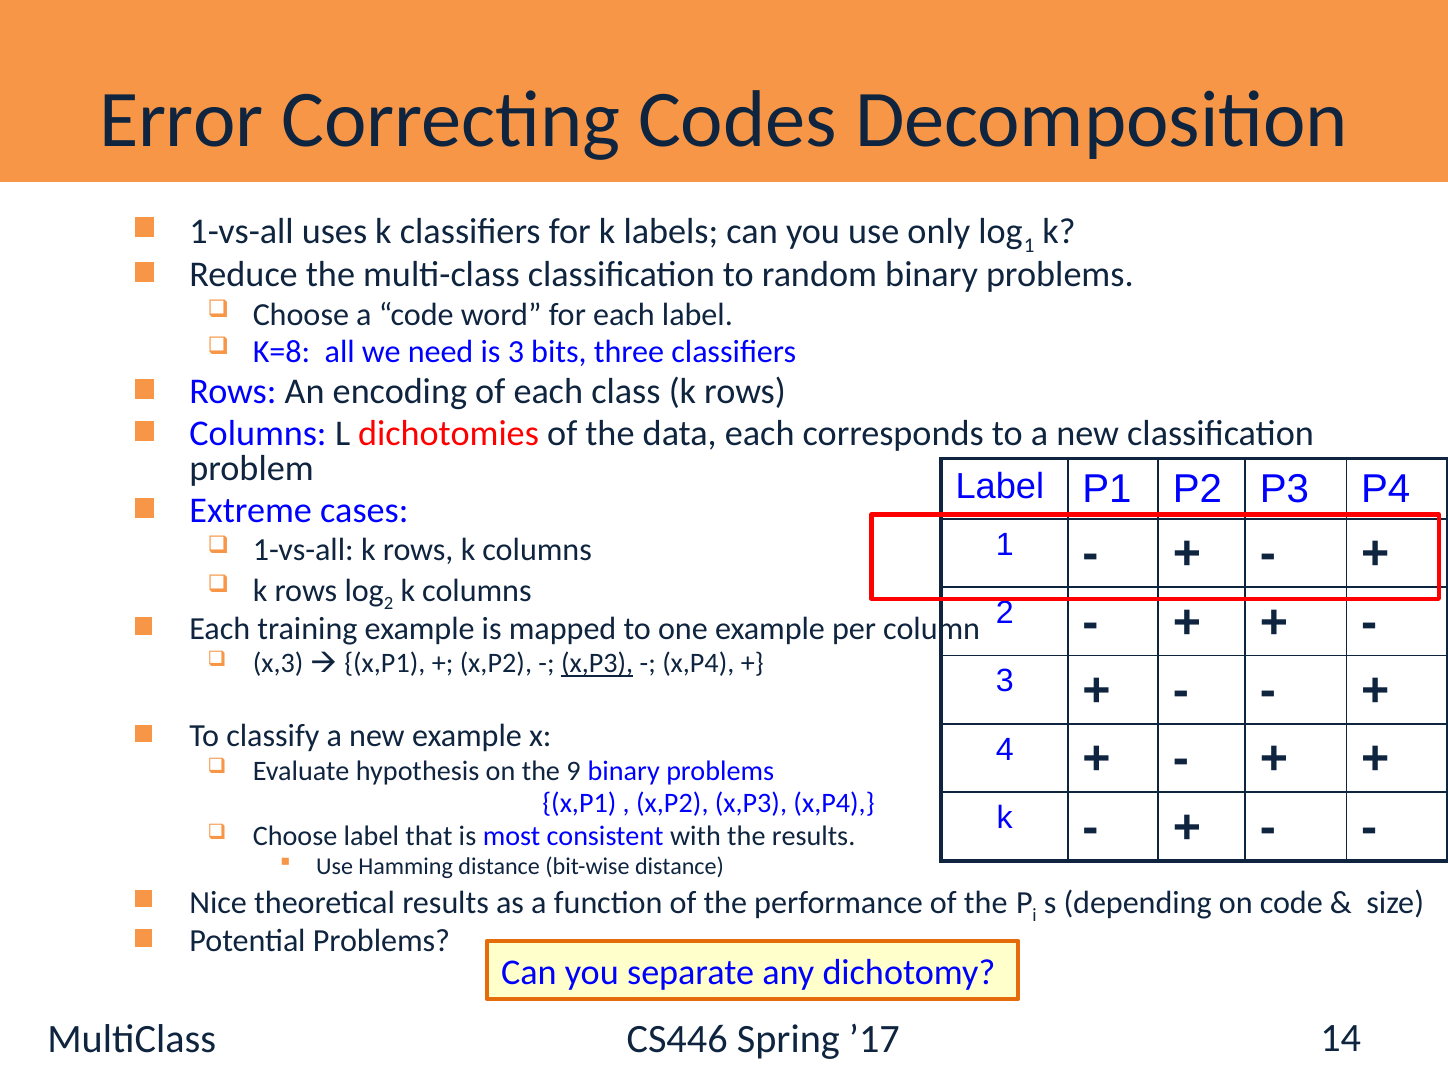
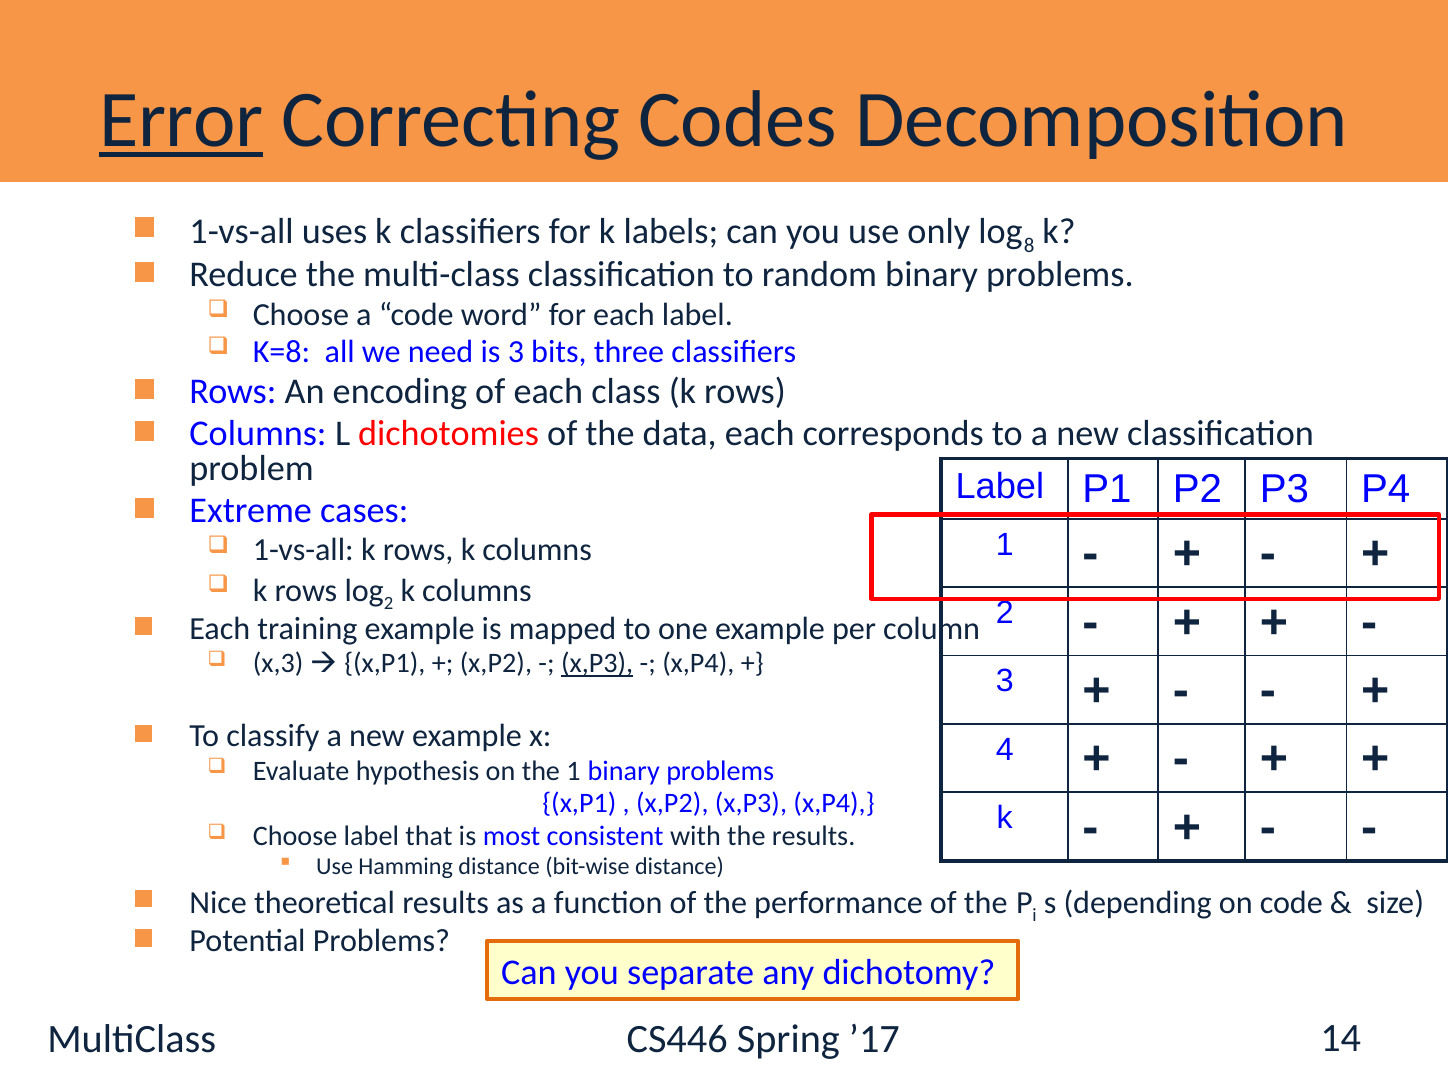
Error underline: none -> present
1 at (1029, 246): 1 -> 8
the 9: 9 -> 1
